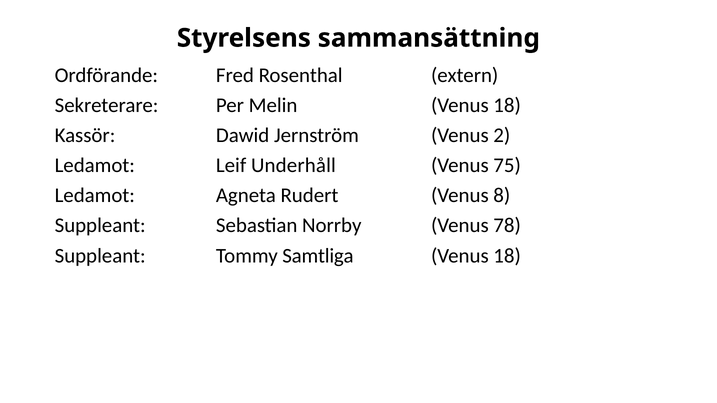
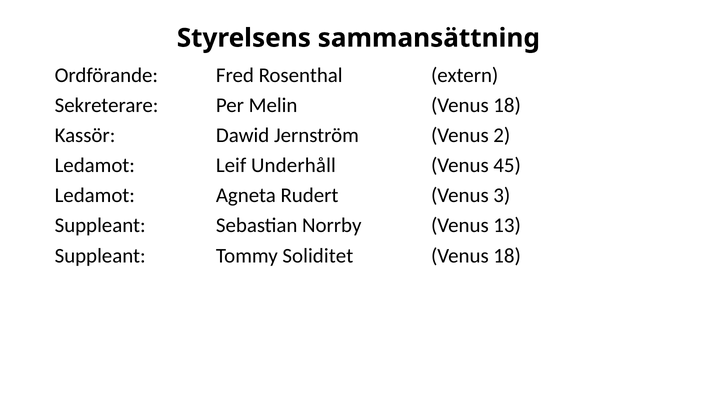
75: 75 -> 45
8: 8 -> 3
78: 78 -> 13
Samtliga: Samtliga -> Soliditet
